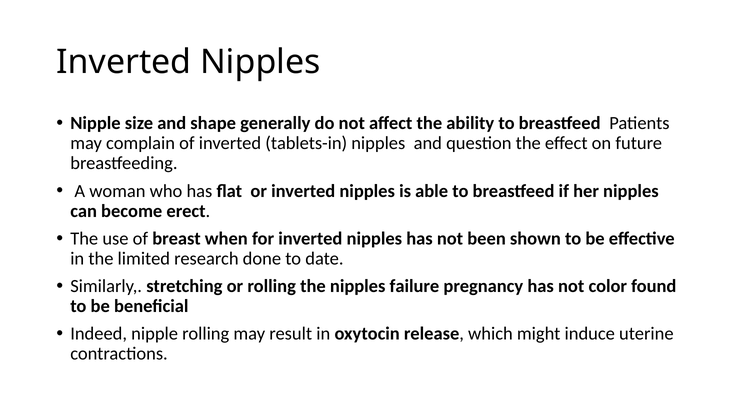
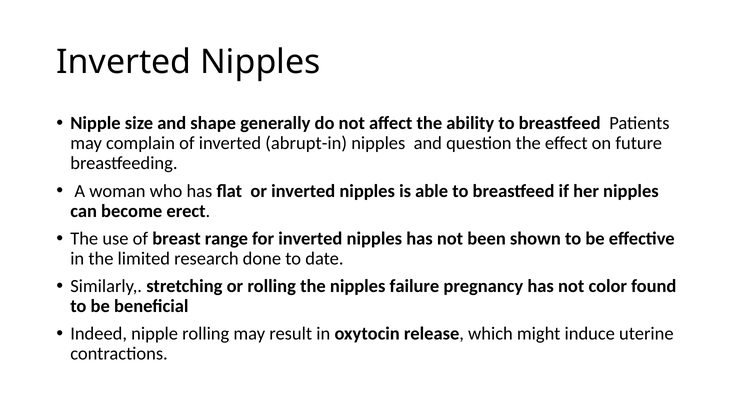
tablets-in: tablets-in -> abrupt-in
when: when -> range
